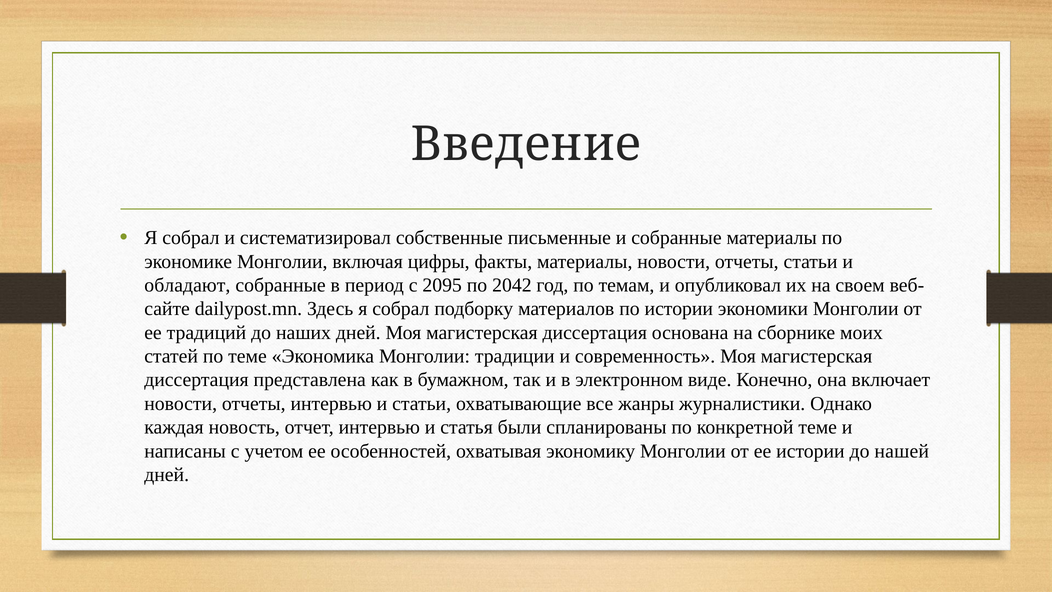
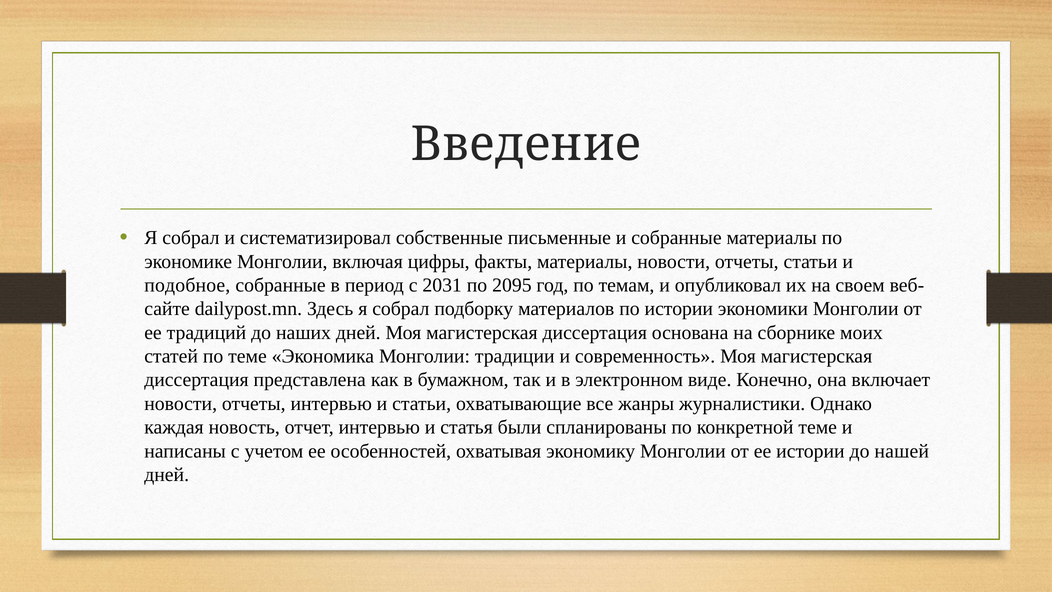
обладают: обладают -> подобное
2095: 2095 -> 2031
2042: 2042 -> 2095
